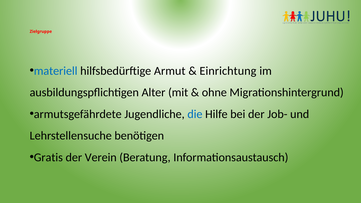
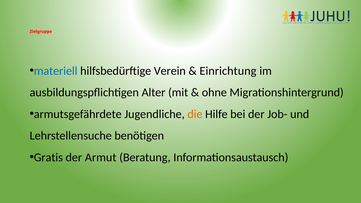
Armut: Armut -> Verein
die colour: blue -> orange
Verein: Verein -> Armut
